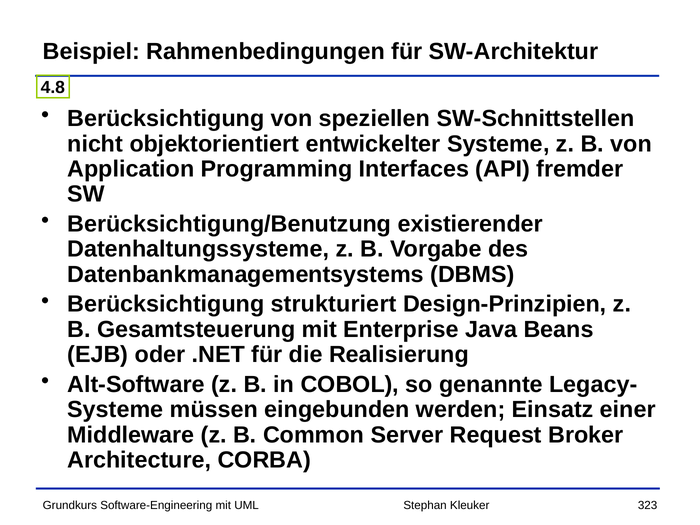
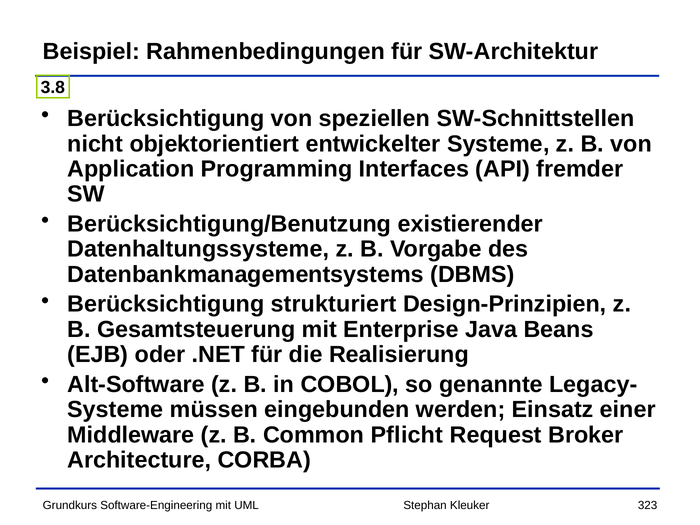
4.8: 4.8 -> 3.8
Server: Server -> Pflicht
